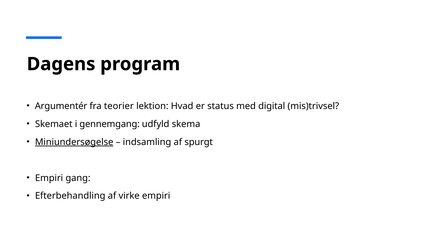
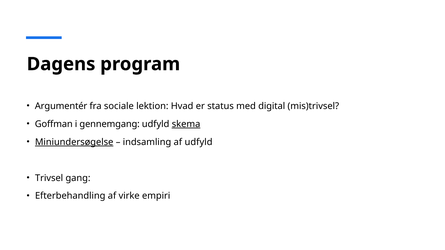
teorier: teorier -> sociale
Skemaet: Skemaet -> Goffman
skema underline: none -> present
af spurgt: spurgt -> udfyld
Empiri at (49, 178): Empiri -> Trivsel
